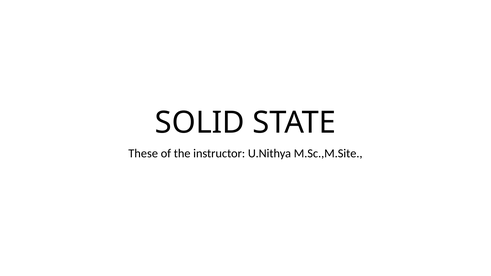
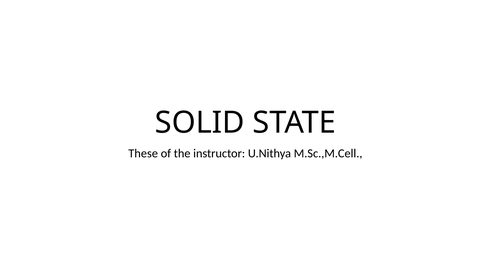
M.Sc.,M.Site: M.Sc.,M.Site -> M.Sc.,M.Cell
